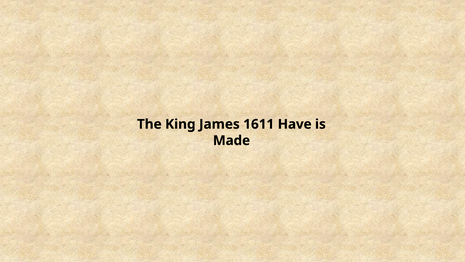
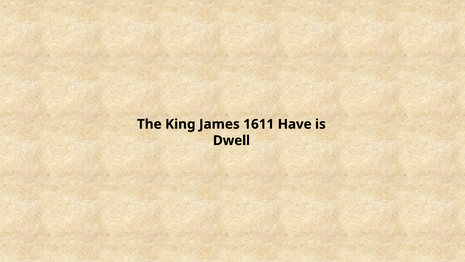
Made: Made -> Dwell
